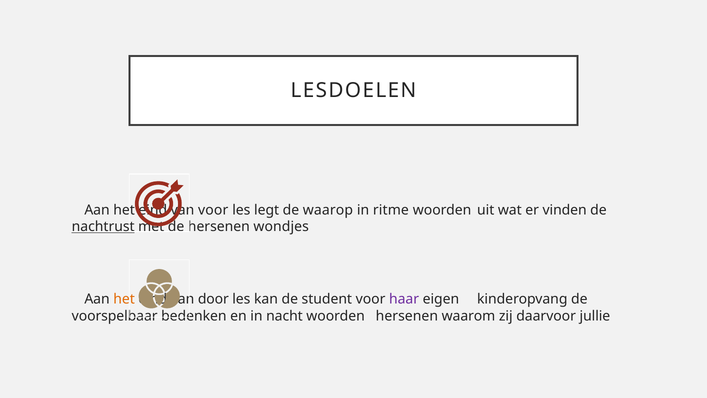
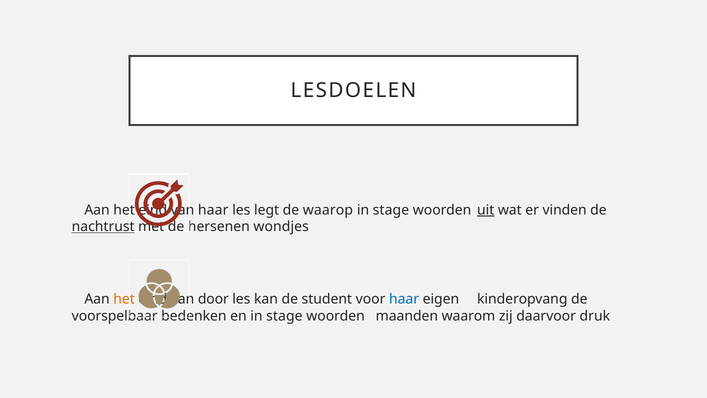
voor at (213, 210): voor -> haar
ritme at (391, 210): ritme -> stage
uit underline: none -> present
haar at (404, 299) colour: purple -> blue
en in nacht: nacht -> stage
woorden hersenen: hersenen -> maanden
jullie: jullie -> druk
